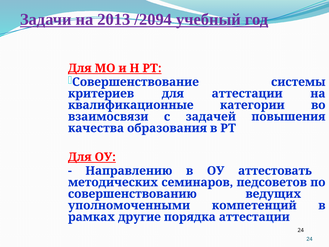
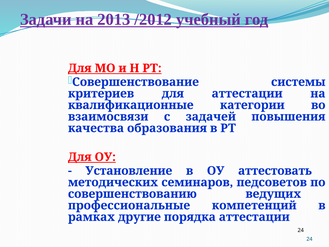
/2094: /2094 -> /2012
Направлению: Направлению -> Установление
уполномоченными: уполномоченными -> профессиональные
